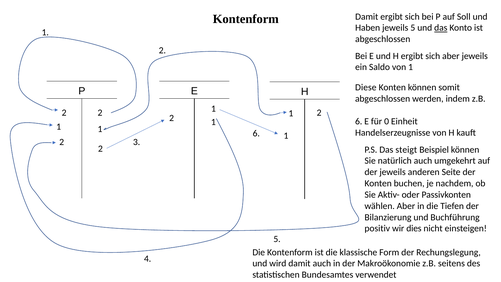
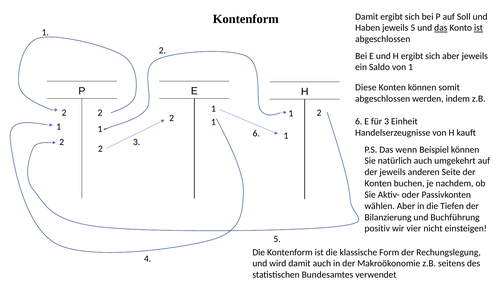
ist at (479, 28) underline: none -> present
für 0: 0 -> 3
steigt: steigt -> wenn
dies: dies -> vier
